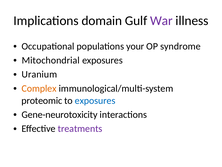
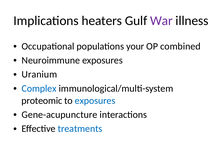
domain: domain -> heaters
syndrome: syndrome -> combined
Mitochondrial: Mitochondrial -> Neuroimmune
Complex colour: orange -> blue
Gene-neurotoxicity: Gene-neurotoxicity -> Gene-acupuncture
treatments colour: purple -> blue
